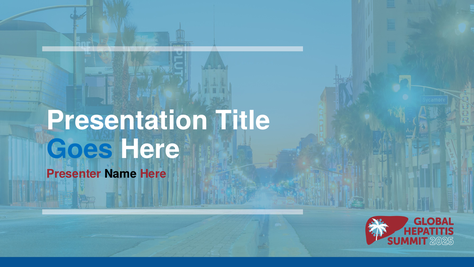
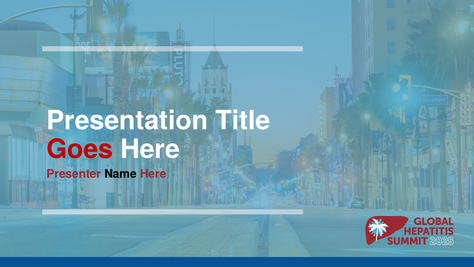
Goes colour: blue -> red
